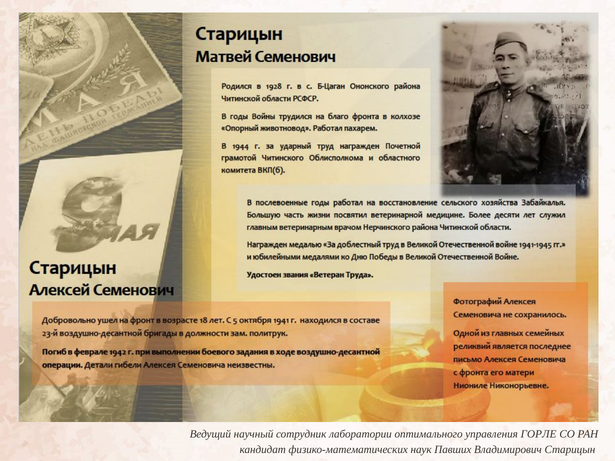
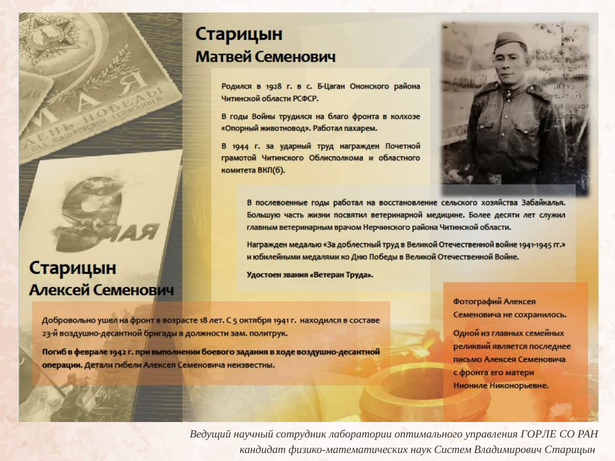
Павших: Павших -> Систем
